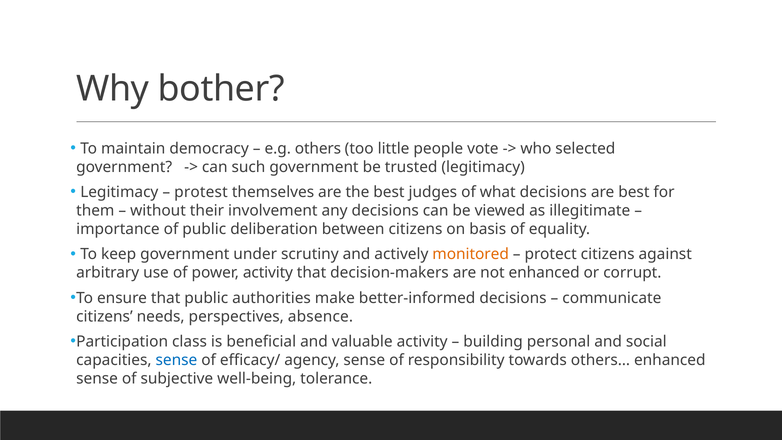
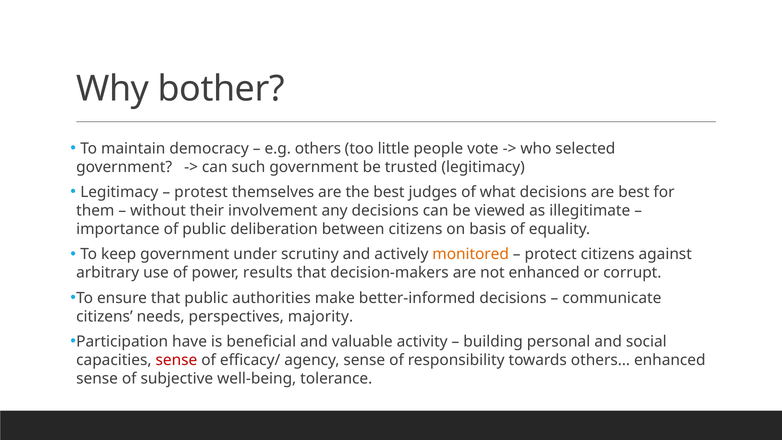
power activity: activity -> results
absence: absence -> majority
class: class -> have
sense at (176, 360) colour: blue -> red
